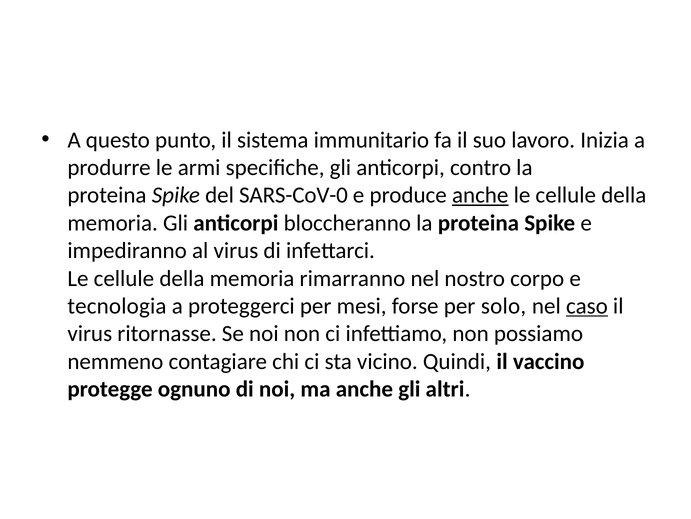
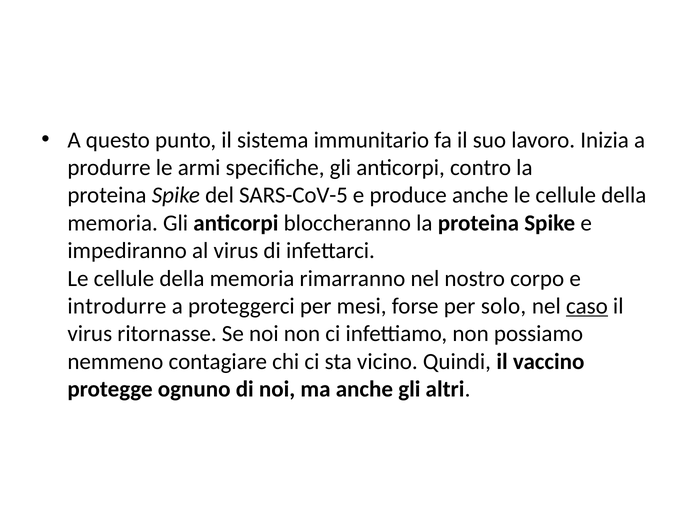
SARS-CoV-0: SARS-CoV-0 -> SARS-CoV-5
anche at (480, 195) underline: present -> none
tecnologia: tecnologia -> introdurre
